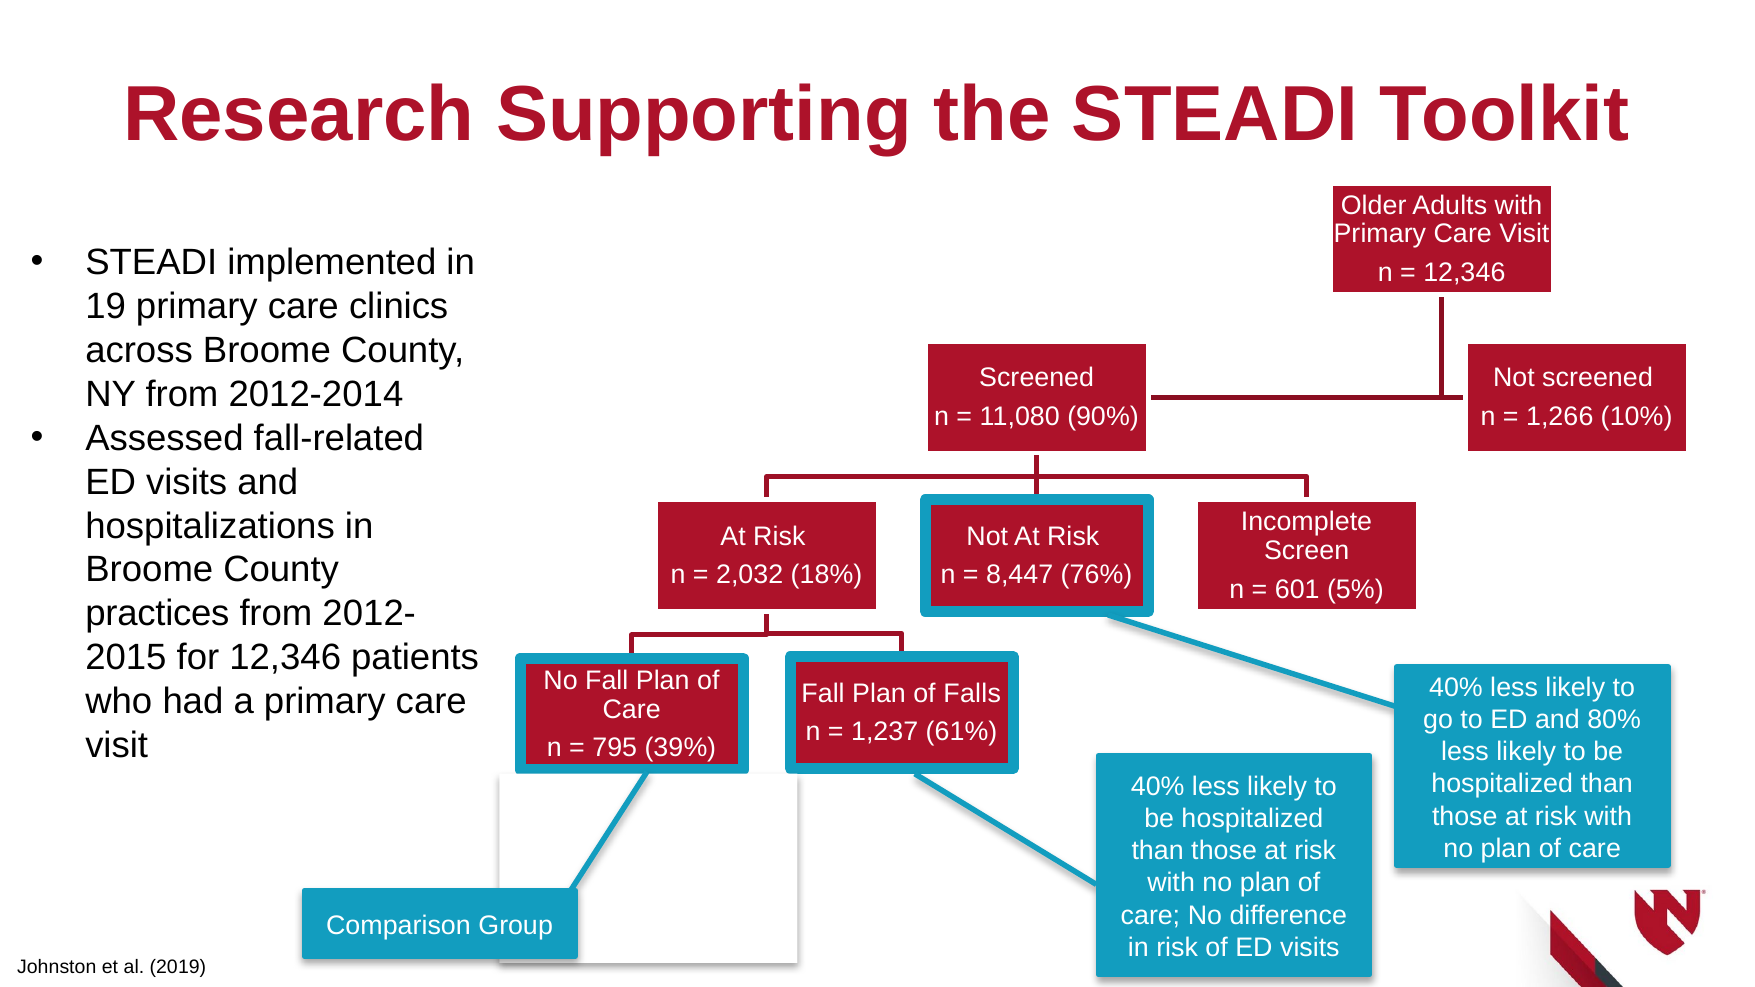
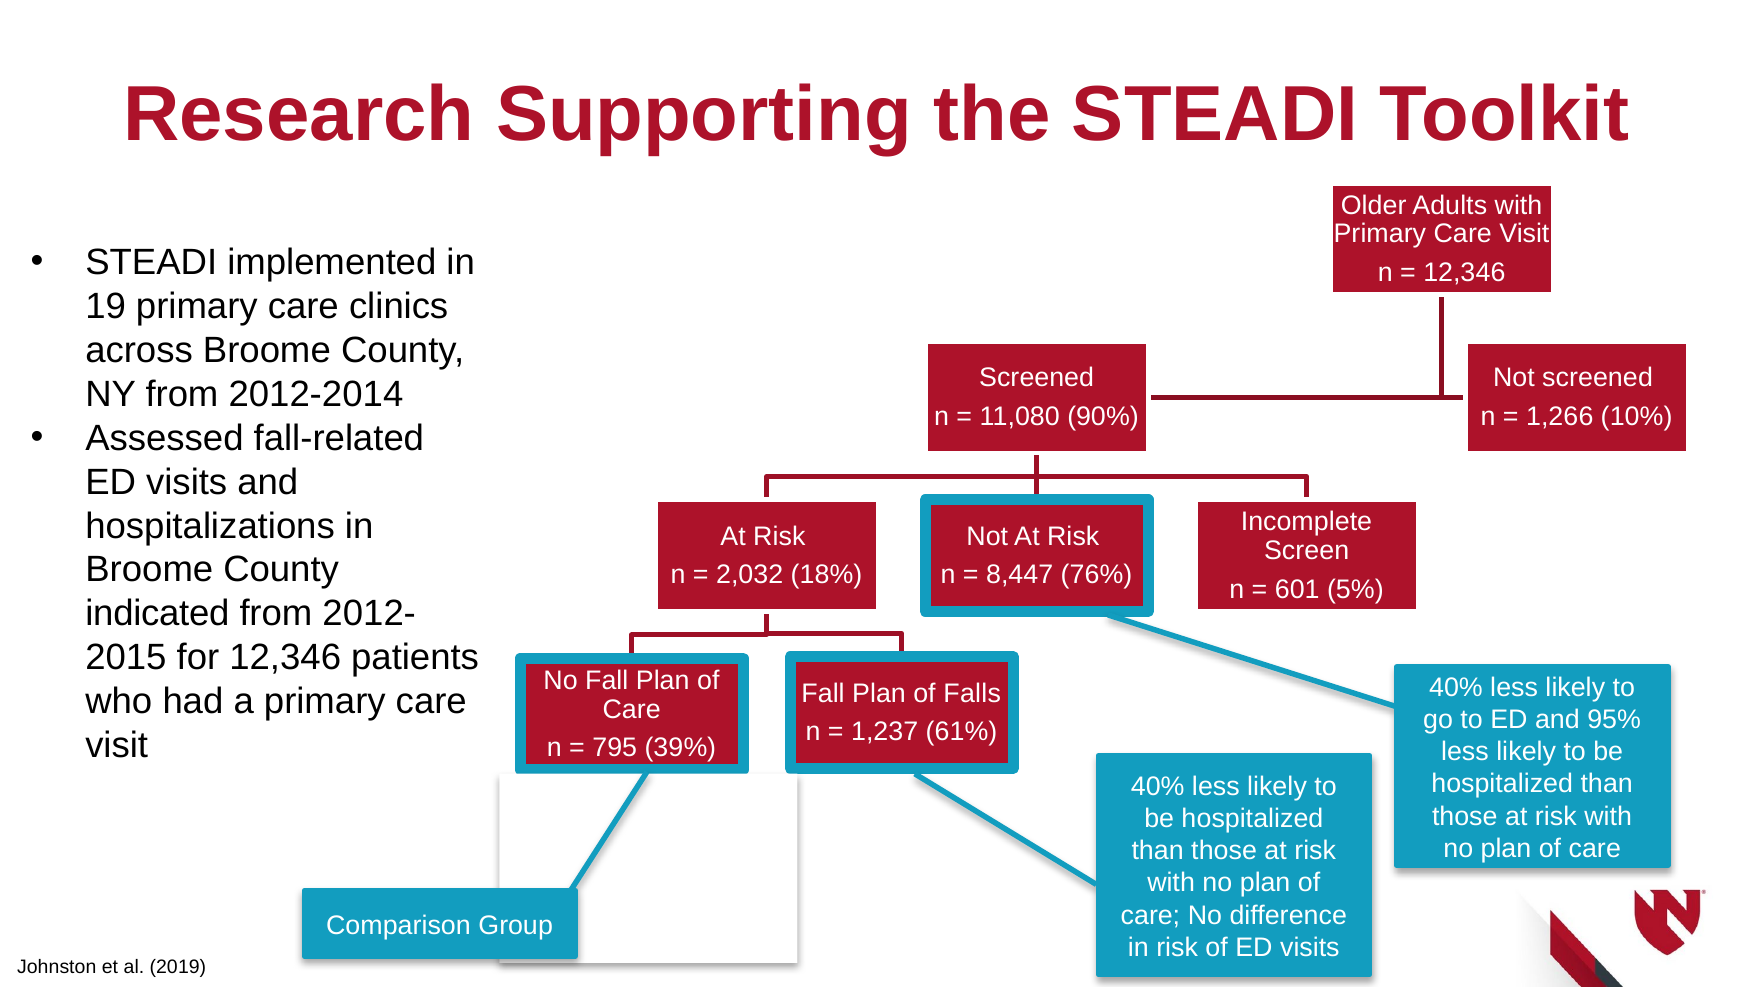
practices: practices -> indicated
80%: 80% -> 95%
